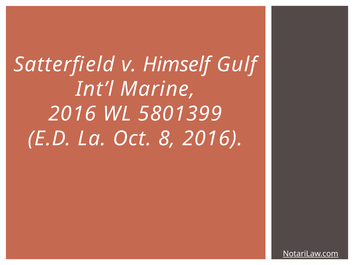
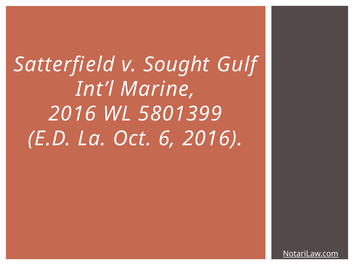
Himself: Himself -> Sought
8: 8 -> 6
